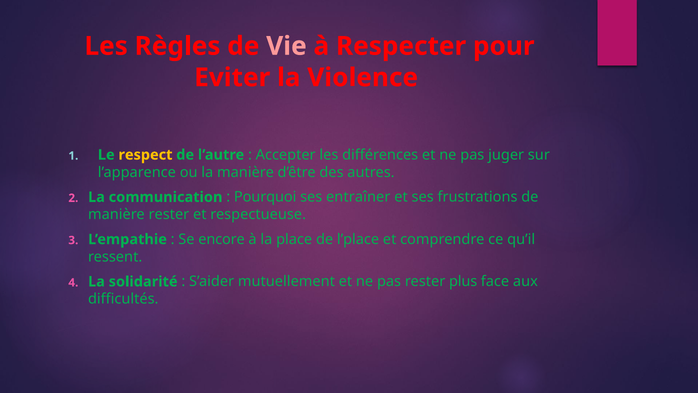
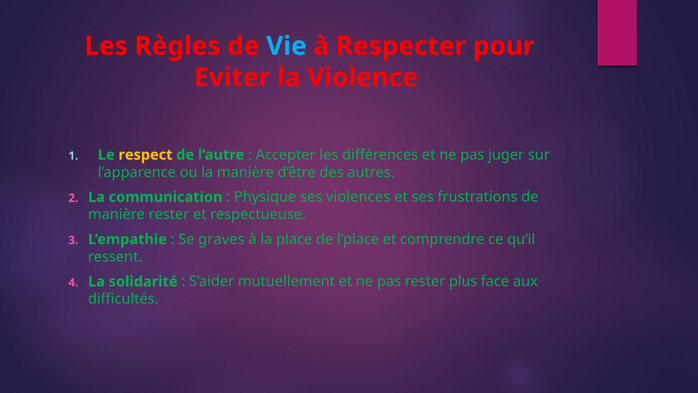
Vie colour: pink -> light blue
Pourquoi: Pourquoi -> Physique
entraîner: entraîner -> violences
encore: encore -> graves
